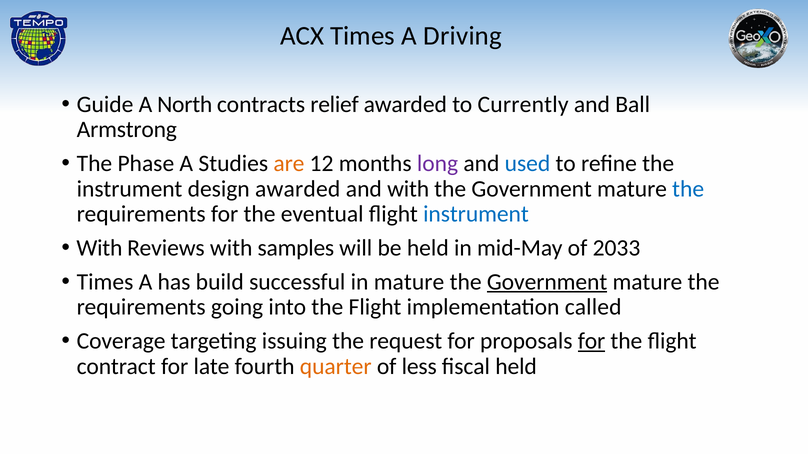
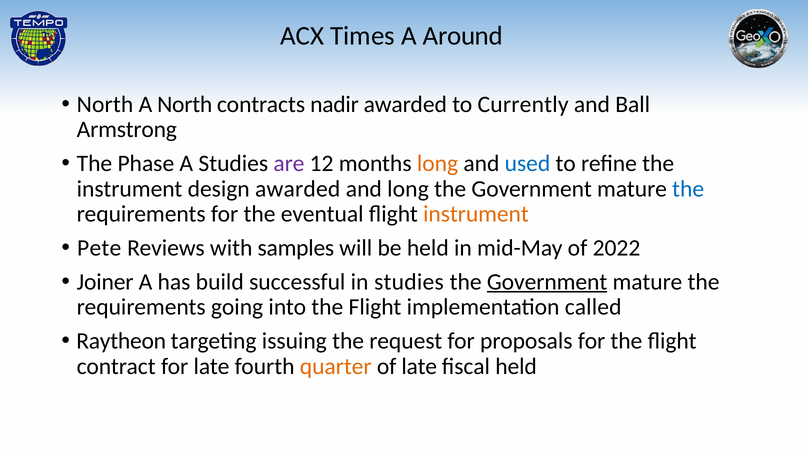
Driving: Driving -> Around
Guide at (105, 104): Guide -> North
relief: relief -> nadir
are colour: orange -> purple
long at (438, 164) colour: purple -> orange
and with: with -> long
instrument at (476, 214) colour: blue -> orange
With at (99, 248): With -> Pete
2033: 2033 -> 2022
Times at (105, 282): Times -> Joiner
in mature: mature -> studies
Coverage: Coverage -> Raytheon
for at (592, 341) underline: present -> none
of less: less -> late
